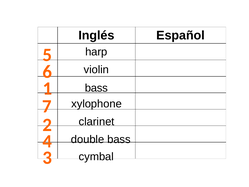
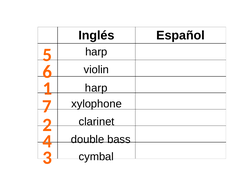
bass at (96, 88): bass -> harp
